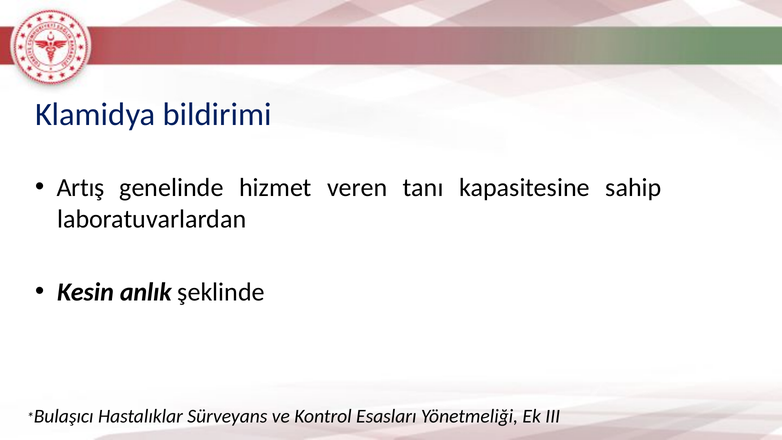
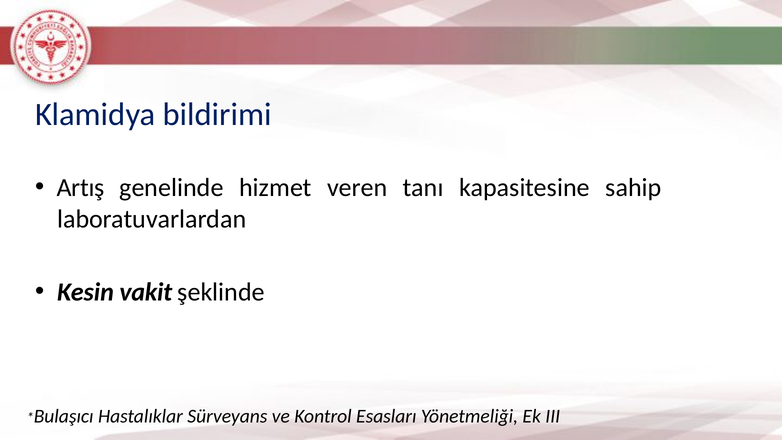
anlık: anlık -> vakit
